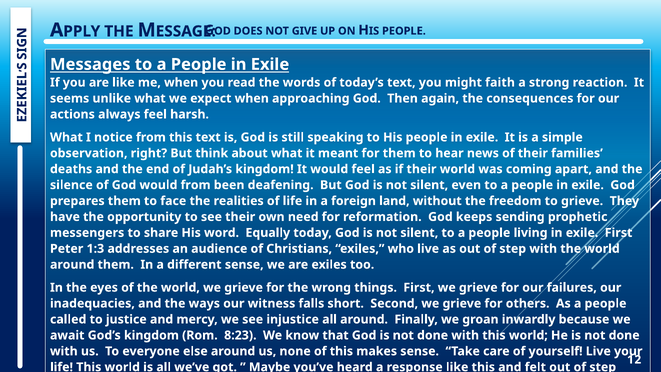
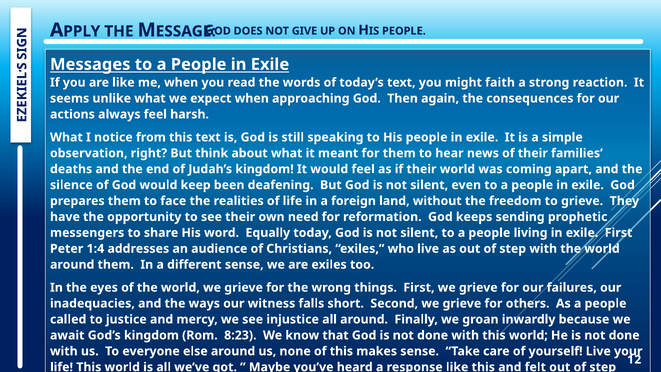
would from: from -> keep
1:3: 1:3 -> 1:4
